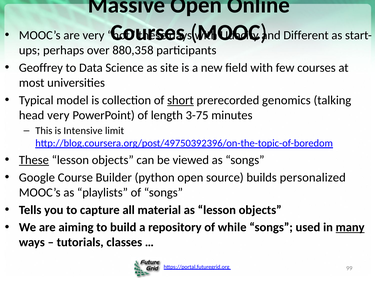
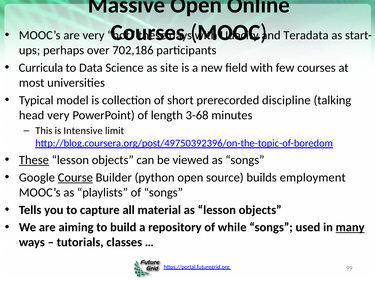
Different: Different -> Teradata
880,358: 880,358 -> 702,186
Geoffrey: Geoffrey -> Curricula
short underline: present -> none
genomics: genomics -> discipline
3-75: 3-75 -> 3-68
Course underline: none -> present
personalized: personalized -> employment
